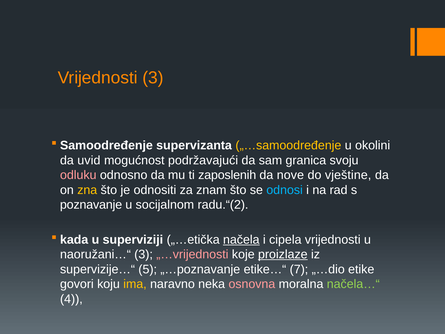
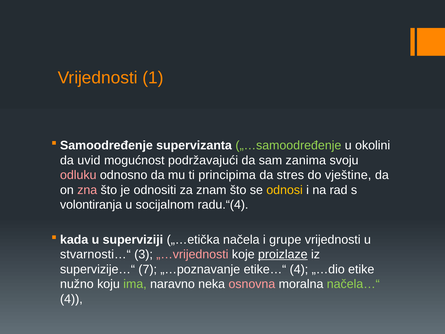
Vrijednosti 3: 3 -> 1
„…samoodređenje colour: yellow -> light green
granica: granica -> zanima
zaposlenih: zaposlenih -> principima
nove: nove -> stres
zna colour: yellow -> pink
odnosi colour: light blue -> yellow
poznavanje: poznavanje -> volontiranja
radu.“(2: radu.“(2 -> radu.“(4
načela underline: present -> none
cipela: cipela -> grupe
naoružani…“: naoružani…“ -> stvarnosti…“
5: 5 -> 7
etike…“ 7: 7 -> 4
govori: govori -> nužno
ima colour: yellow -> light green
